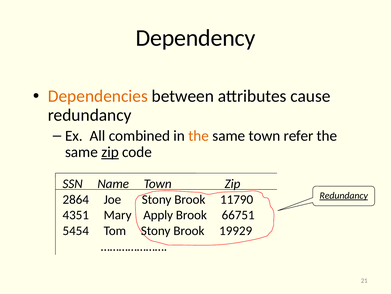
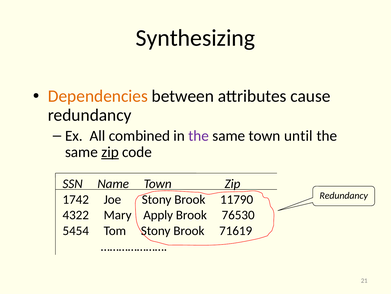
Dependency: Dependency -> Synthesizing
the at (199, 135) colour: orange -> purple
refer: refer -> until
Redundancy at (344, 195) underline: present -> none
2864: 2864 -> 1742
4351: 4351 -> 4322
66751: 66751 -> 76530
19929: 19929 -> 71619
